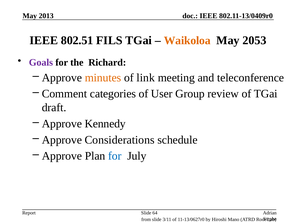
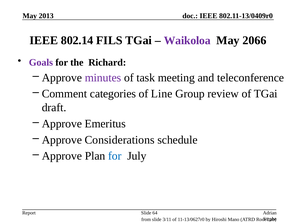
802.51: 802.51 -> 802.14
Waikoloa colour: orange -> purple
2053: 2053 -> 2066
minutes colour: orange -> purple
link: link -> task
User: User -> Line
Kennedy: Kennedy -> Emeritus
